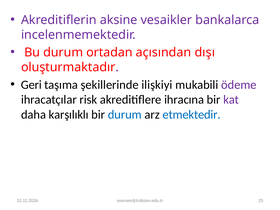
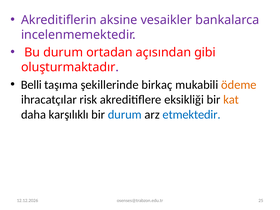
dışı: dışı -> gibi
Geri: Geri -> Belli
ilişkiyi: ilişkiyi -> birkaç
ödeme colour: purple -> orange
ihracına: ihracına -> eksikliği
kat colour: purple -> orange
